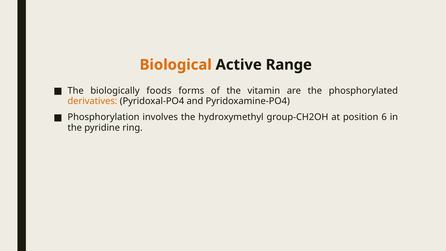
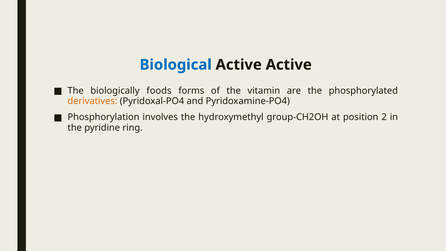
Biological colour: orange -> blue
Active Range: Range -> Active
6: 6 -> 2
